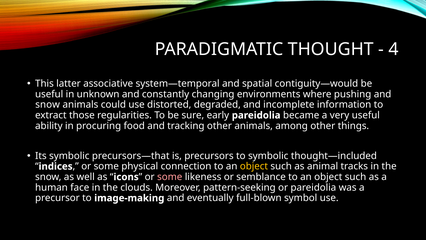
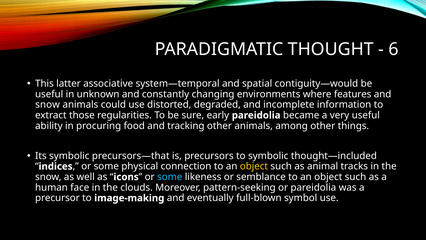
4: 4 -> 6
pushing: pushing -> features
some at (170, 177) colour: pink -> light blue
